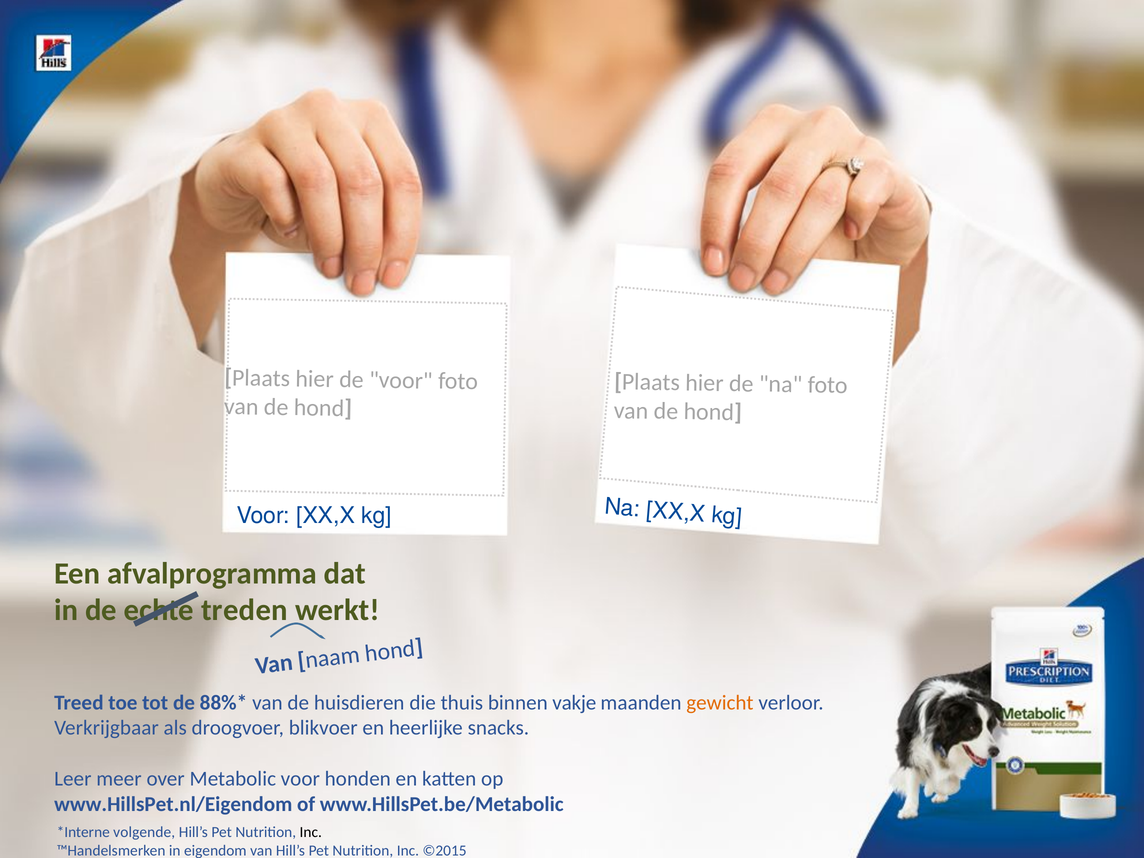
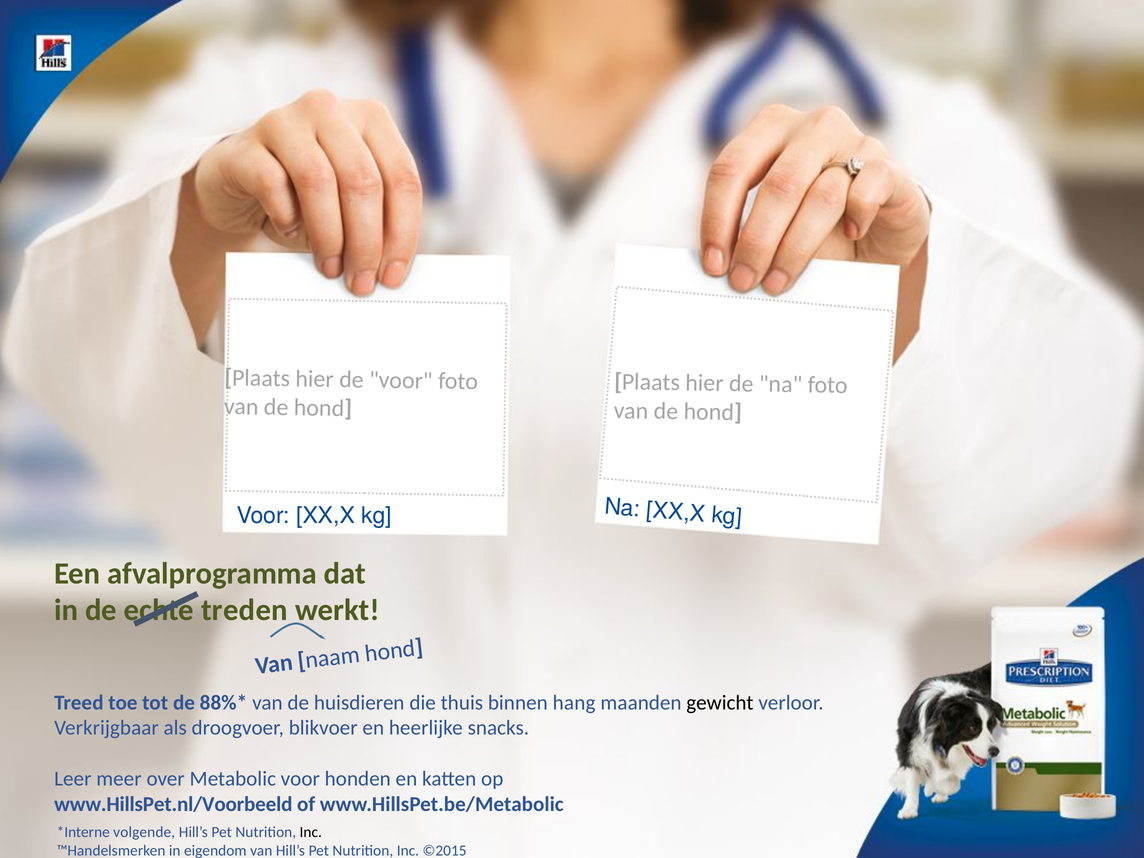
vakje: vakje -> hang
gewicht colour: orange -> black
www.HillsPet.nl/Eigendom: www.HillsPet.nl/Eigendom -> www.HillsPet.nl/Voorbeeld
